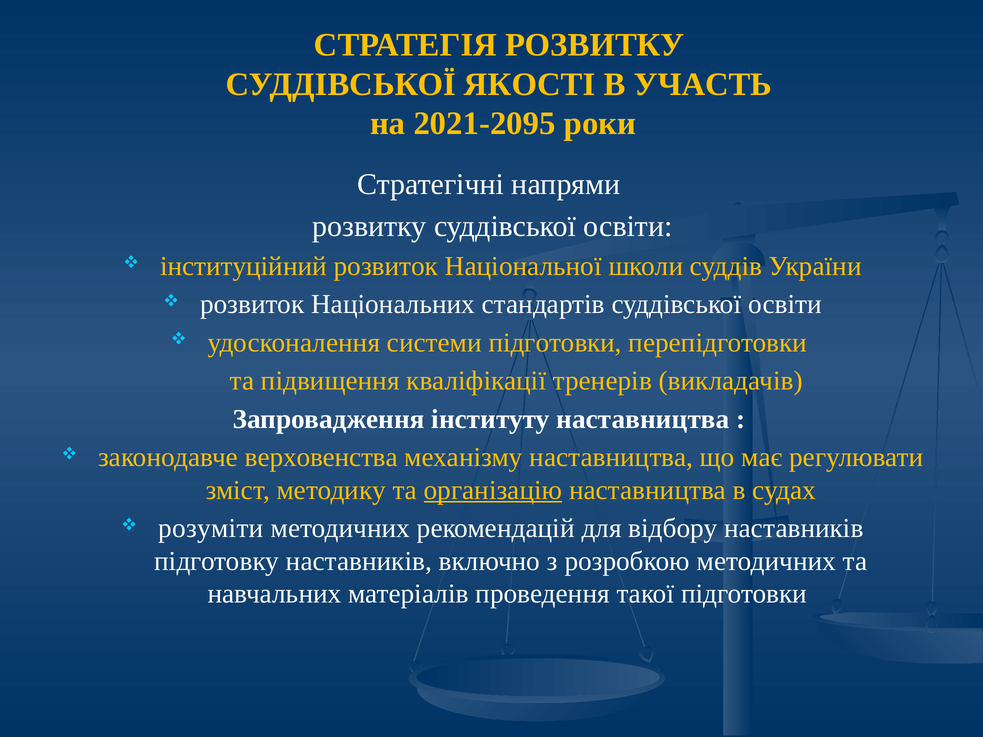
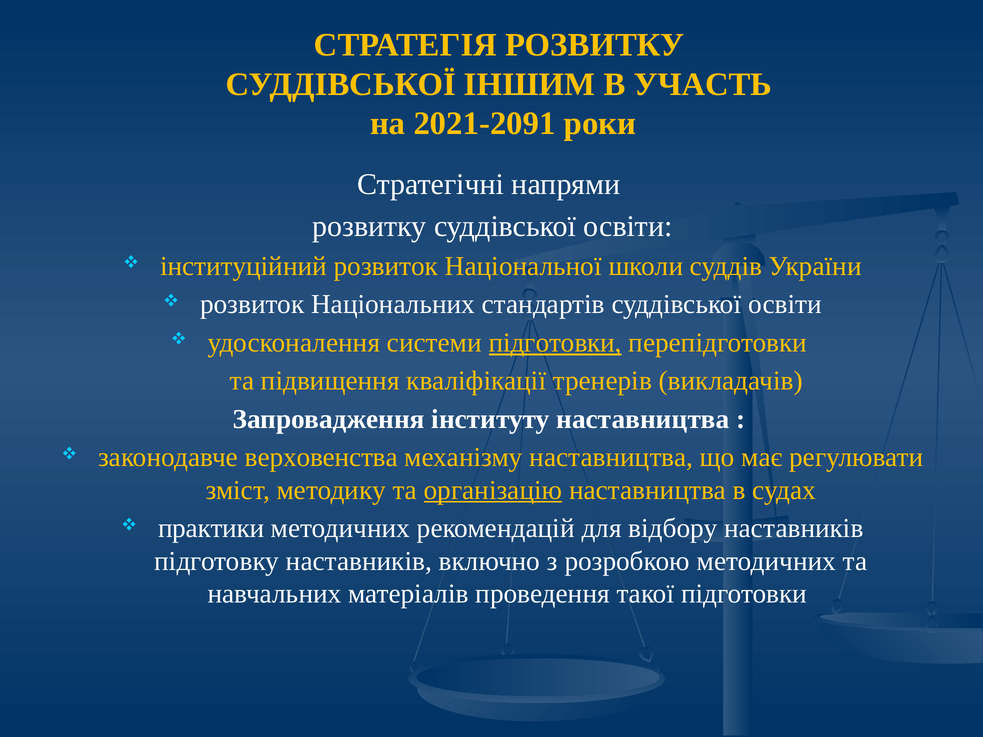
ЯКОСТІ: ЯКОСТІ -> ІНШИМ
2021-2095: 2021-2095 -> 2021-2091
підготовки at (555, 343) underline: none -> present
розуміти: розуміти -> практики
